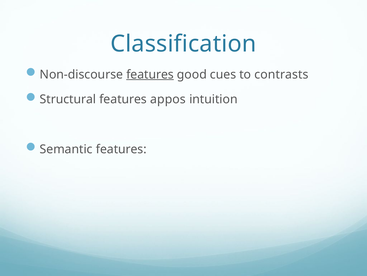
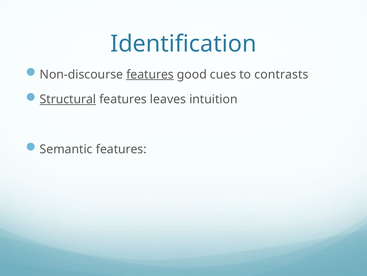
Classification: Classification -> Identification
Structural underline: none -> present
appos: appos -> leaves
